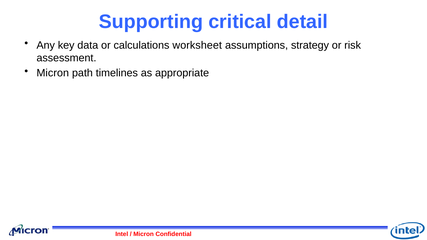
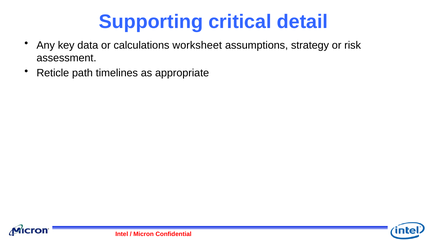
Micron at (53, 73): Micron -> Reticle
